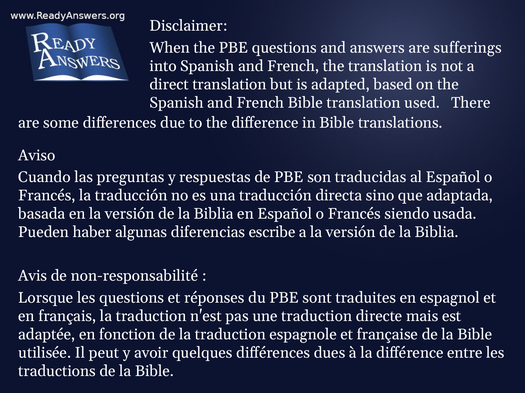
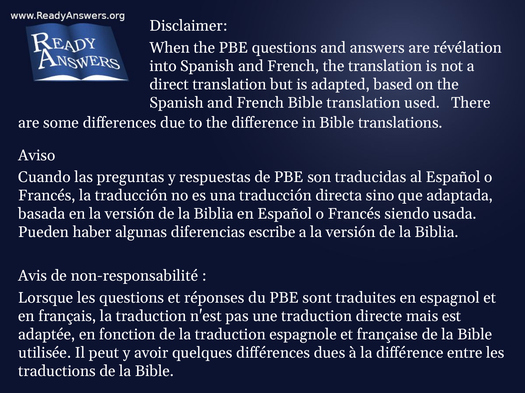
sufferings: sufferings -> révélation
